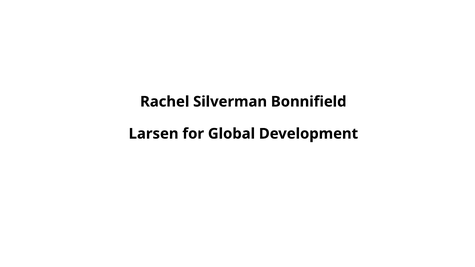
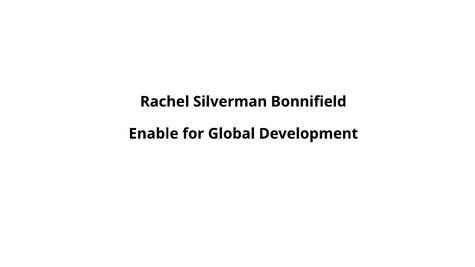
Larsen: Larsen -> Enable
